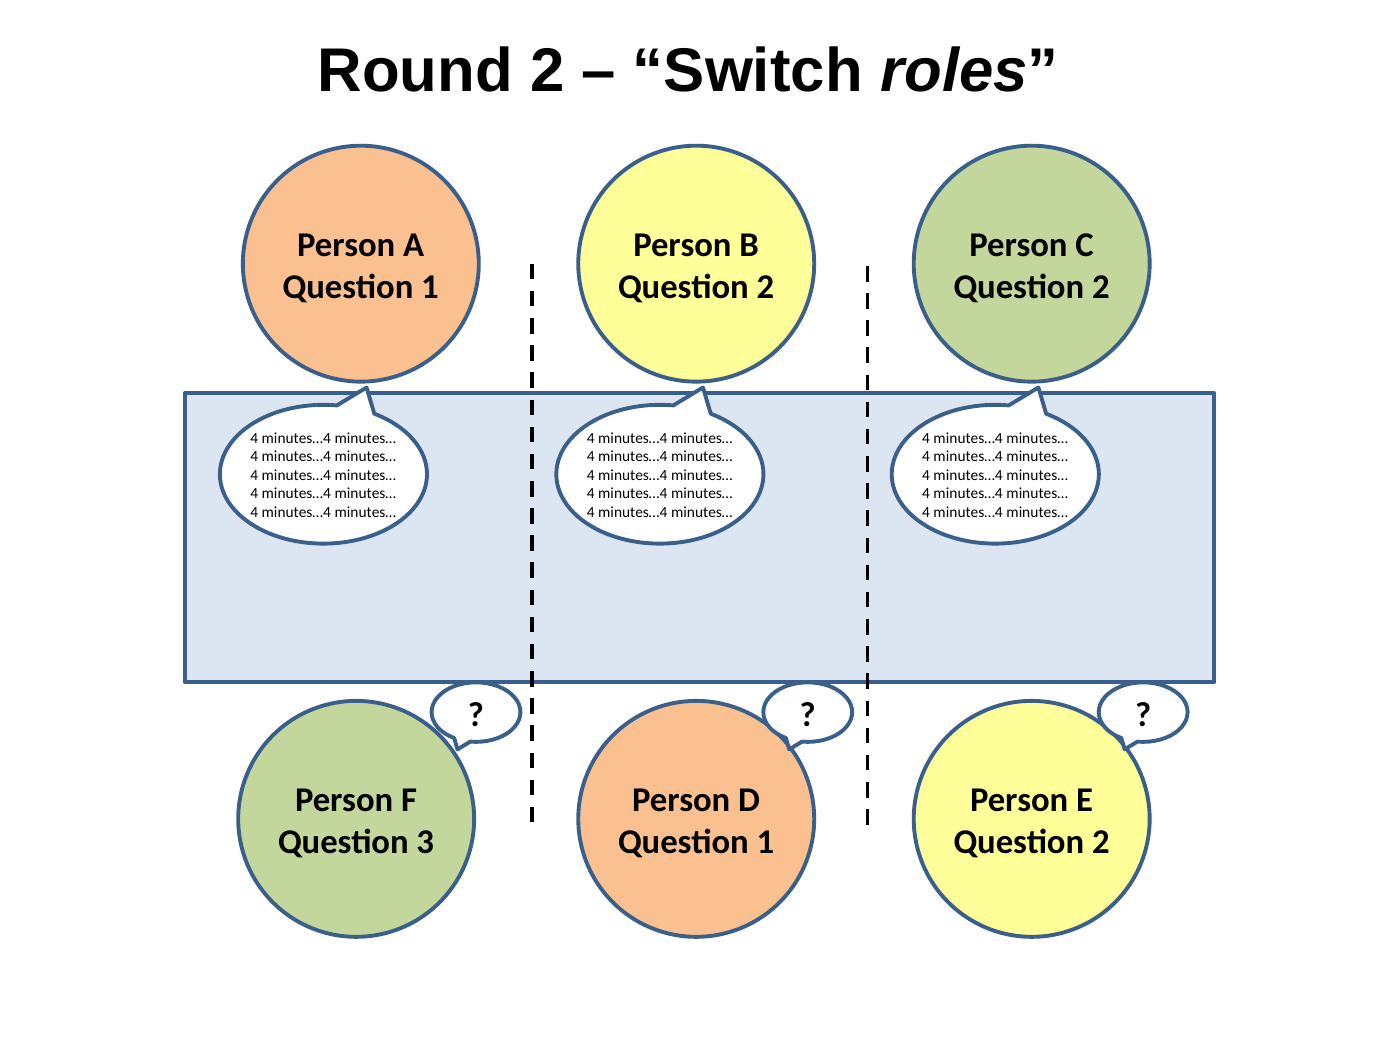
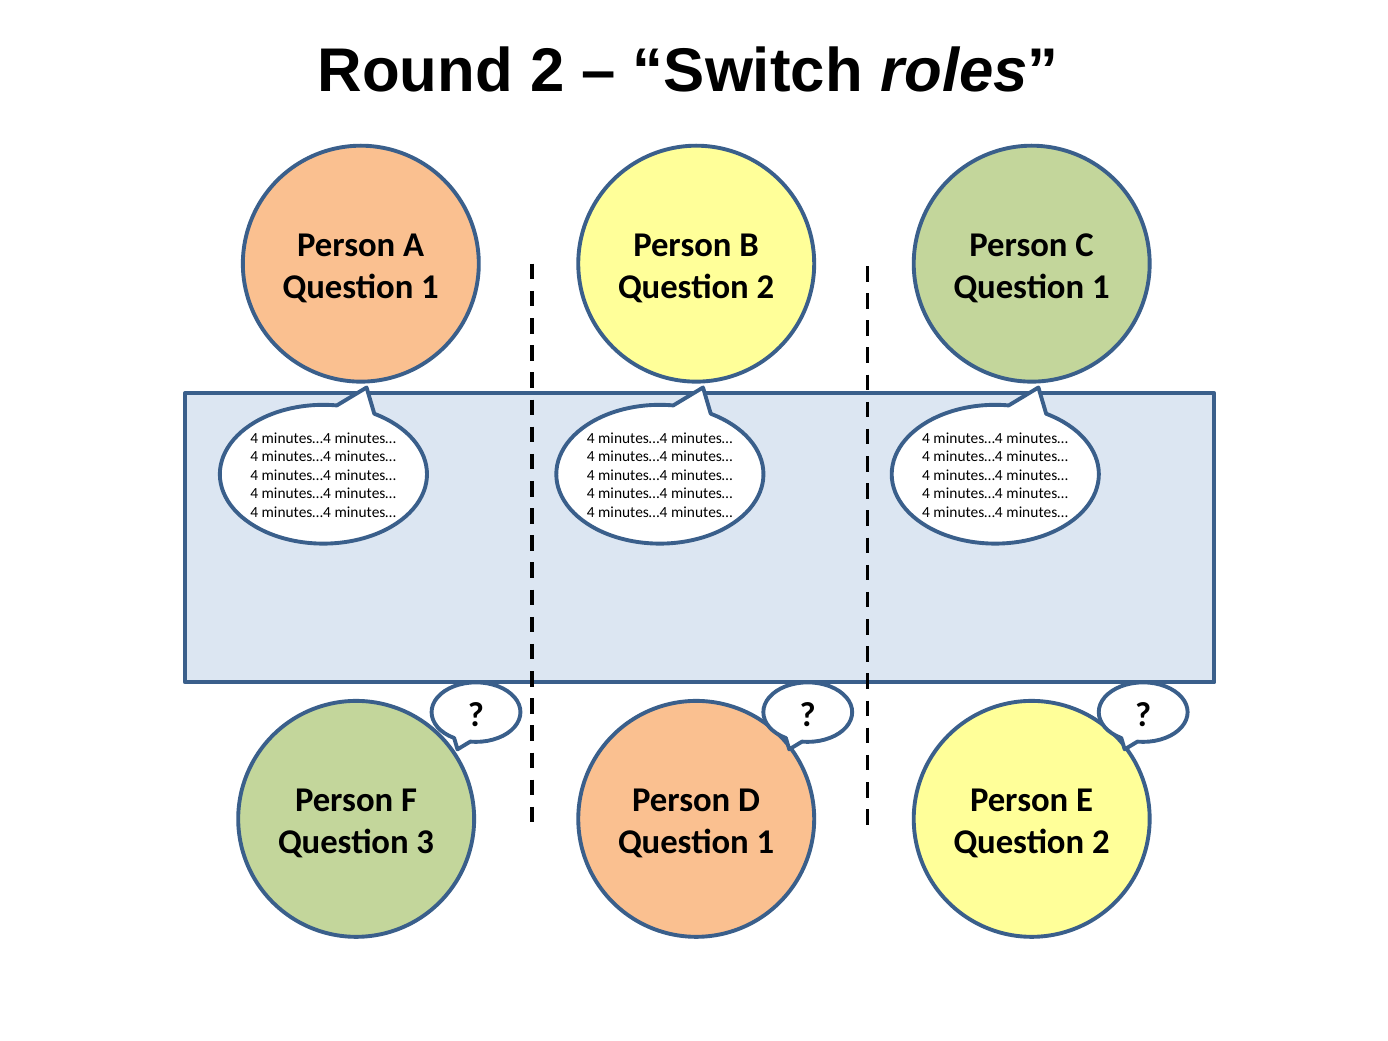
2 at (1101, 287): 2 -> 1
